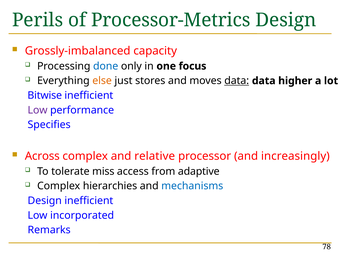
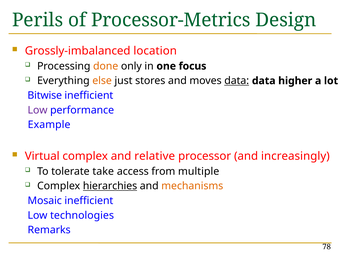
capacity: capacity -> location
done colour: blue -> orange
Specifies: Specifies -> Example
Across: Across -> Virtual
miss: miss -> take
adaptive: adaptive -> multiple
hierarchies underline: none -> present
mechanisms colour: blue -> orange
Design at (45, 201): Design -> Mosaic
incorporated: incorporated -> technologies
